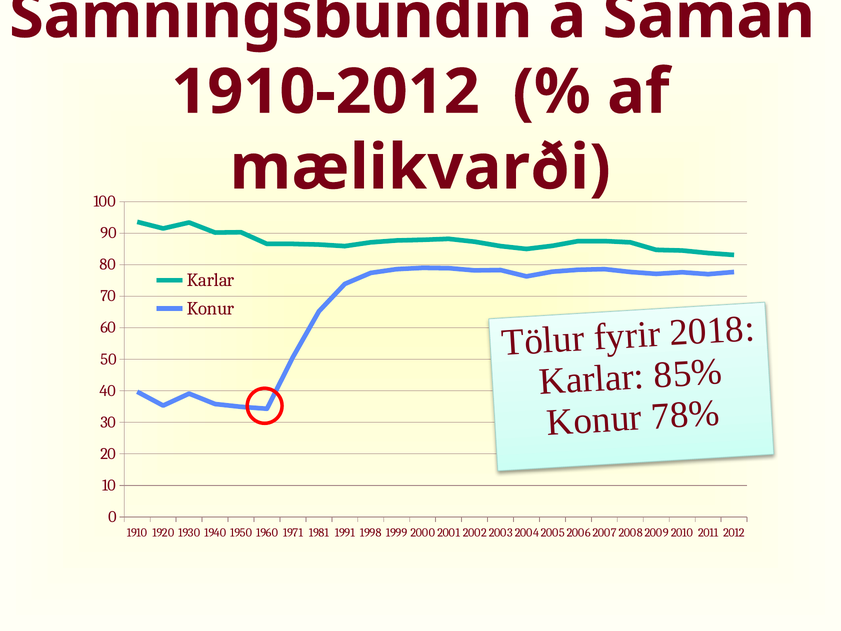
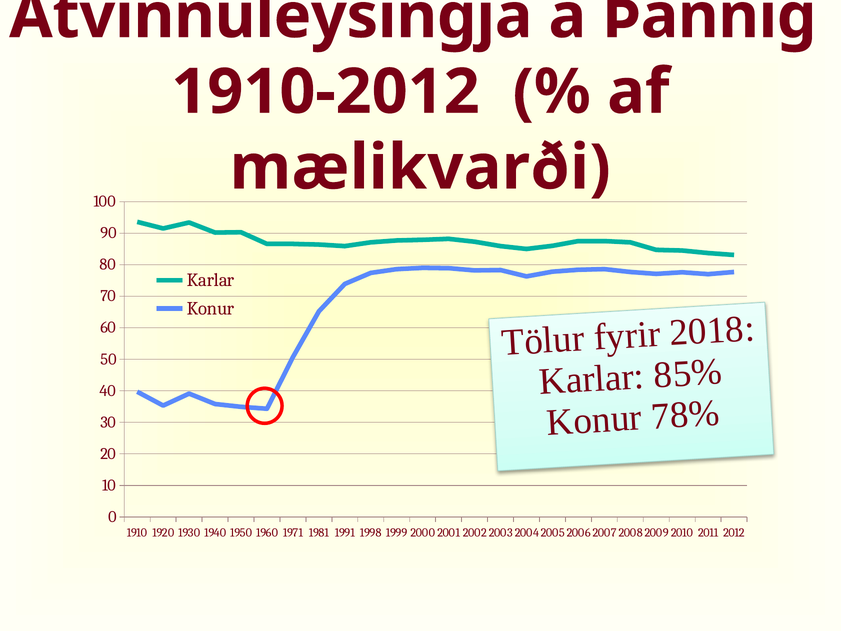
Samningsbundin: Samningsbundin -> Atvinnuleysingja
Saman: Saman -> Þannig
